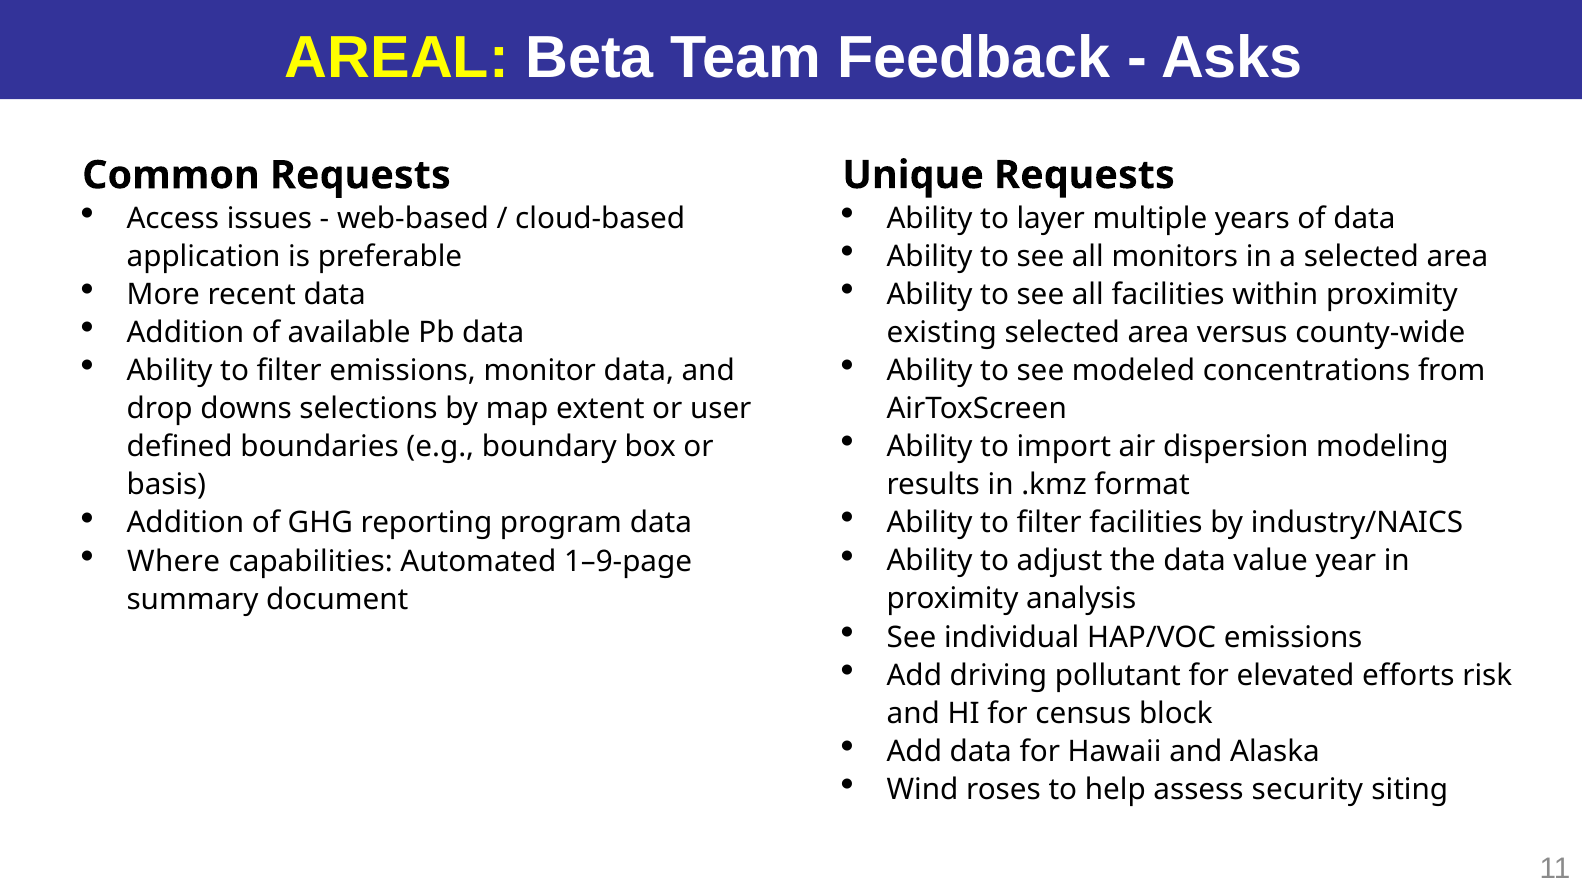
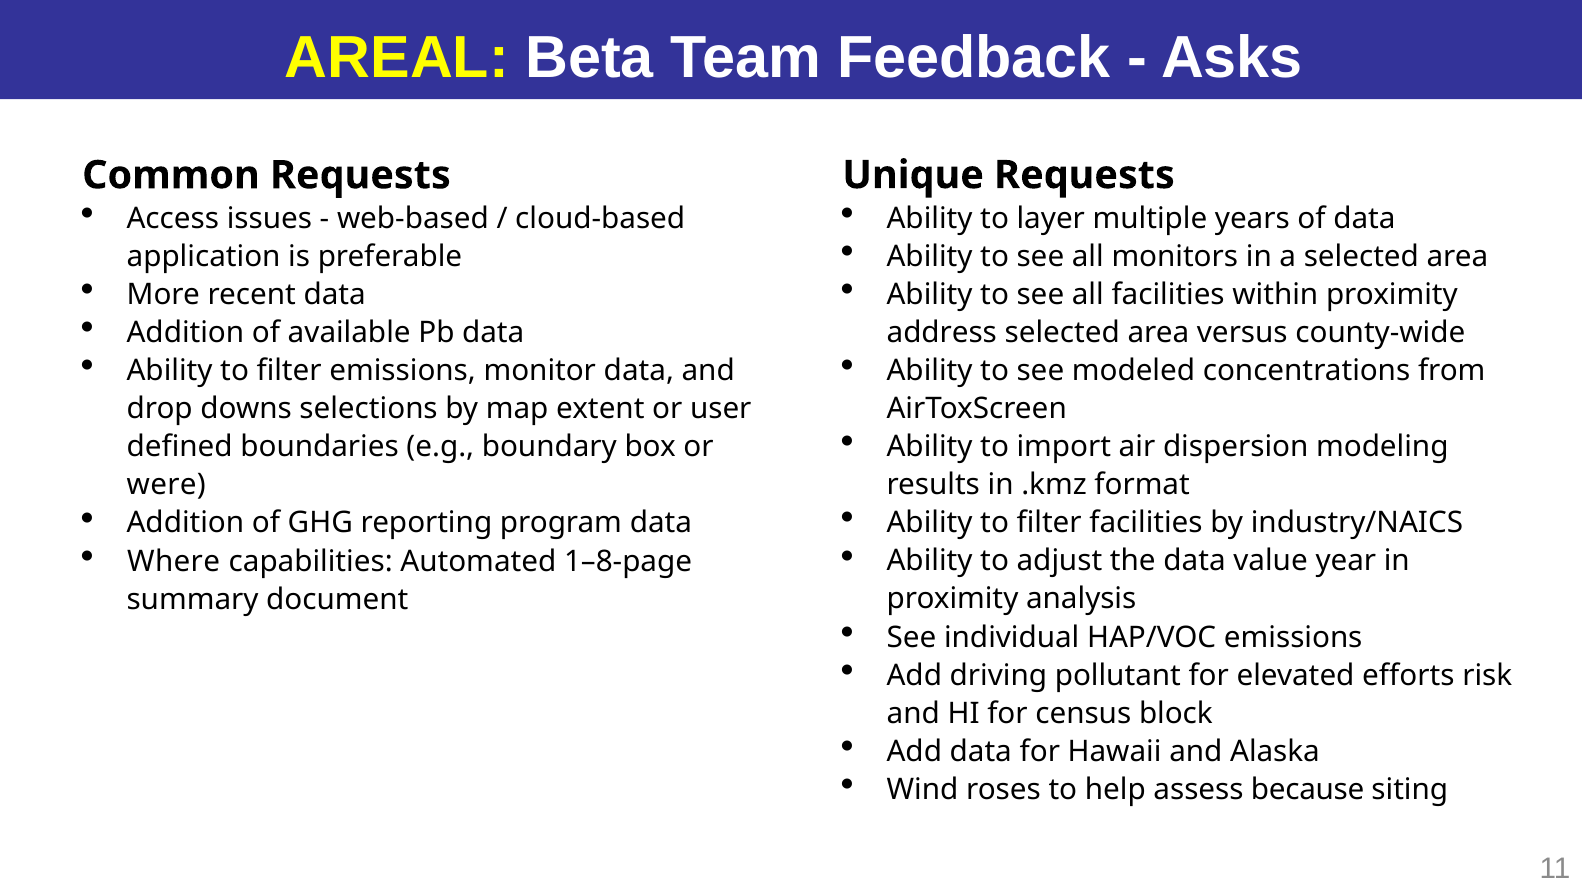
existing: existing -> address
basis: basis -> were
1–9-page: 1–9-page -> 1–8-page
security: security -> because
